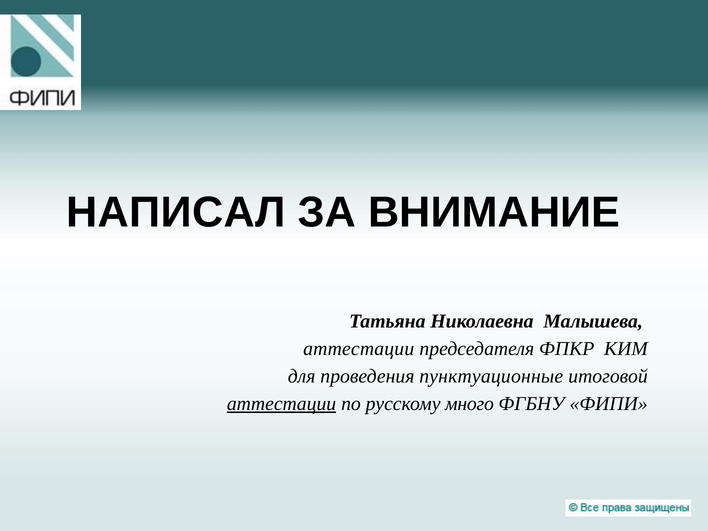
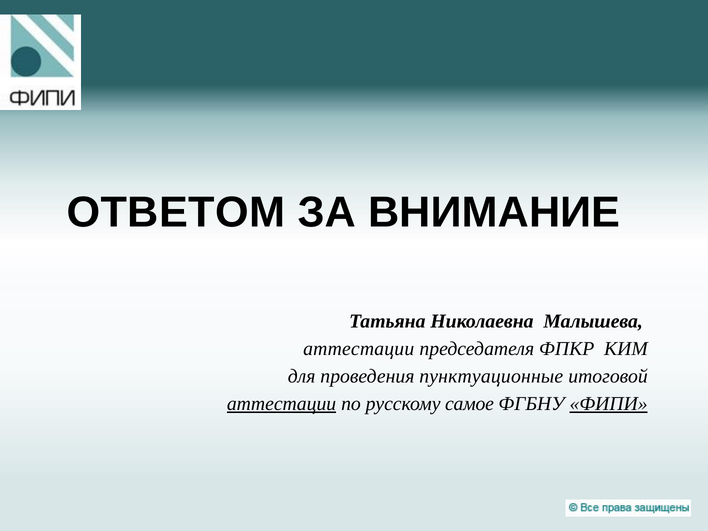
НАПИСАЛ: НАПИСАЛ -> ОТВЕТОМ
много: много -> самое
ФИПИ underline: none -> present
